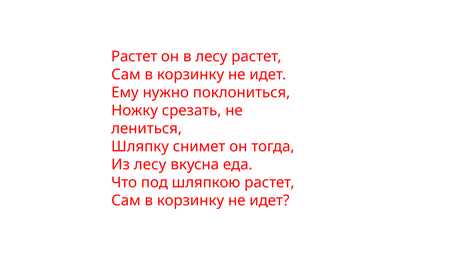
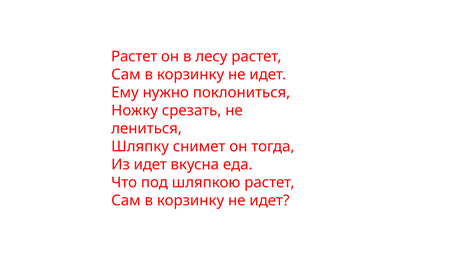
Из лесу: лесу -> идет
